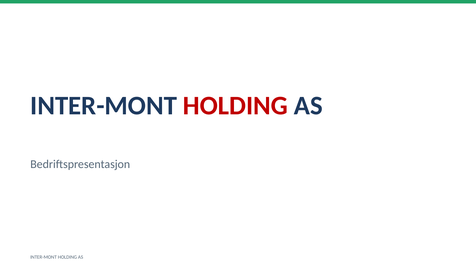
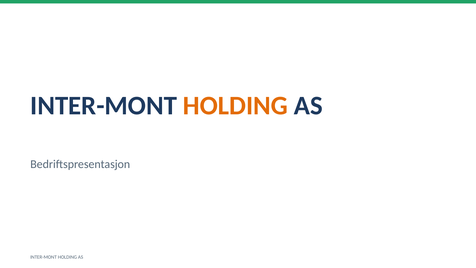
HOLDING at (235, 106) colour: red -> orange
